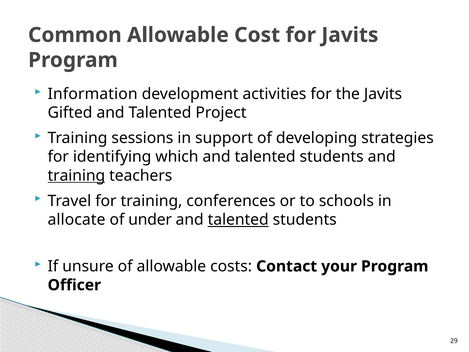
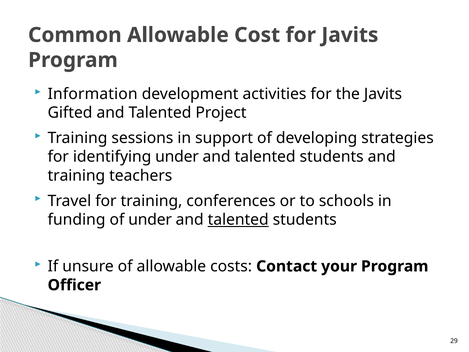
identifying which: which -> under
training at (76, 175) underline: present -> none
allocate: allocate -> funding
